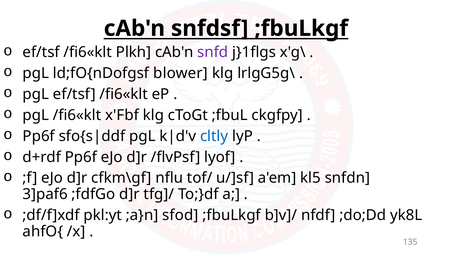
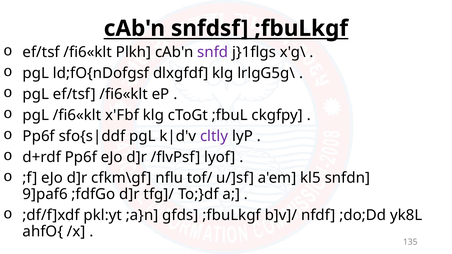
blower: blower -> dlxgfdf
cltly colour: blue -> purple
3]paf6: 3]paf6 -> 9]paf6
sfod: sfod -> gfds
